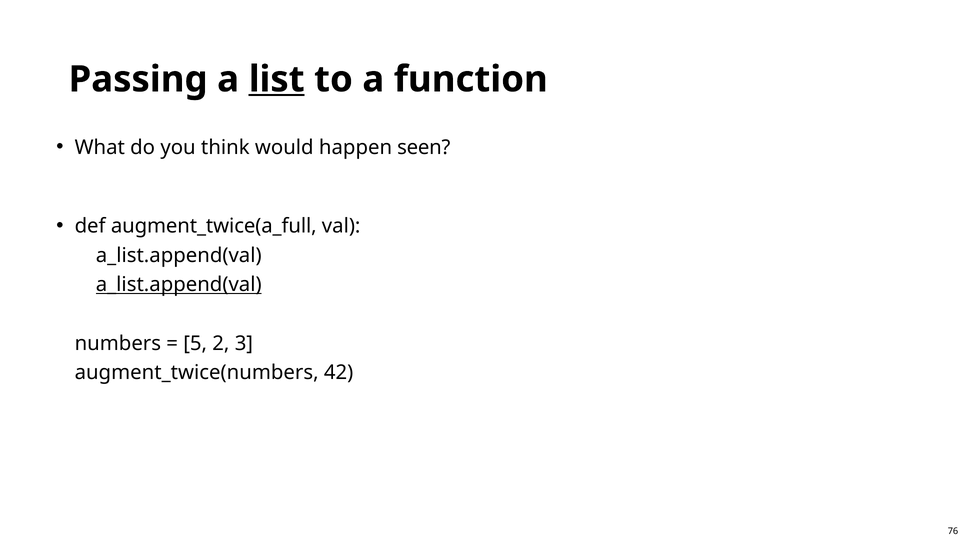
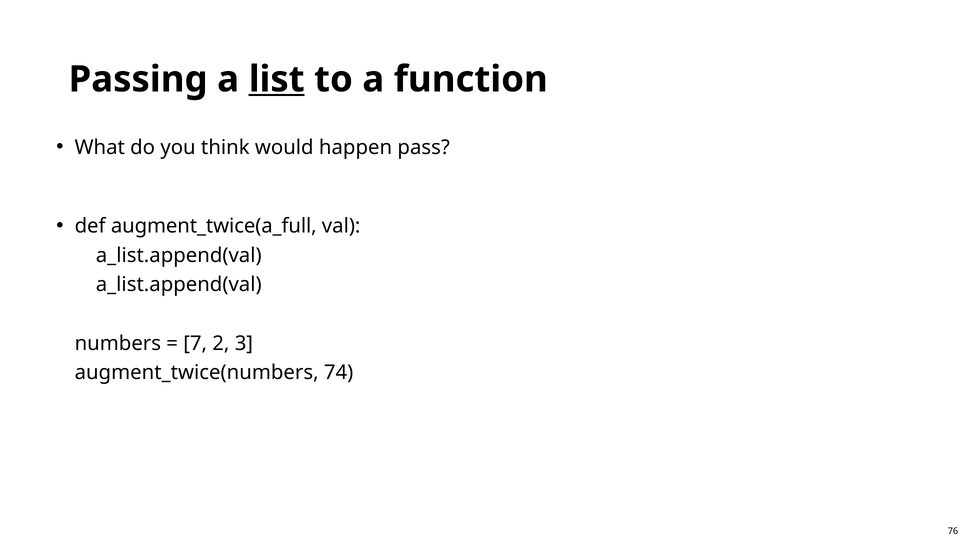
seen: seen -> pass
a_list.append(val at (179, 285) underline: present -> none
5: 5 -> 7
42: 42 -> 74
